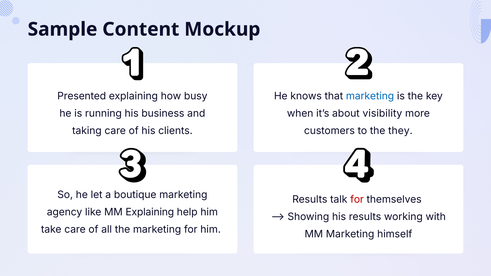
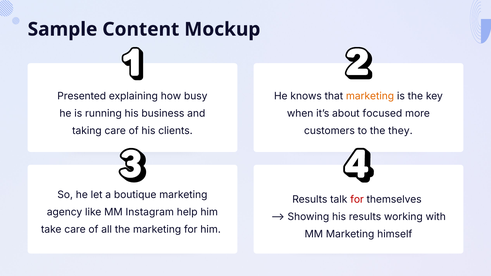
marketing at (370, 96) colour: blue -> orange
visibility: visibility -> focused
MM Explaining: Explaining -> Instagram
